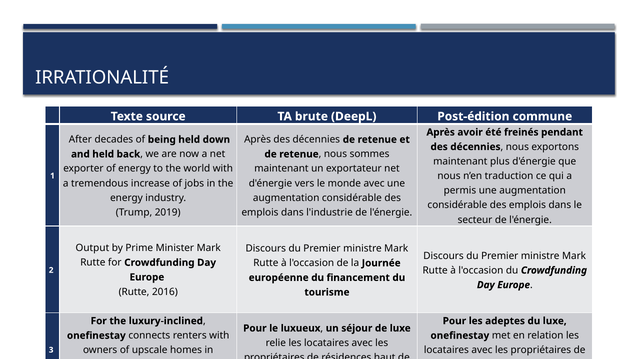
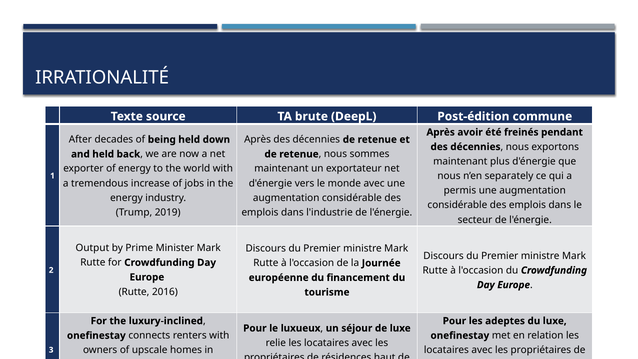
traduction: traduction -> separately
